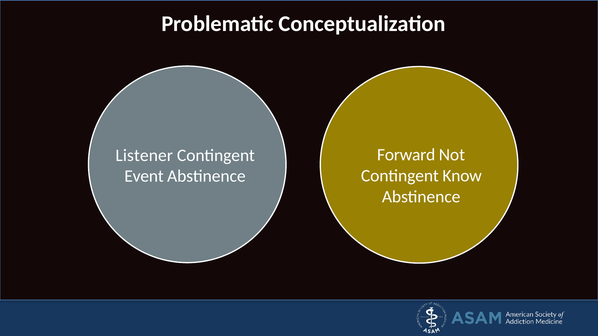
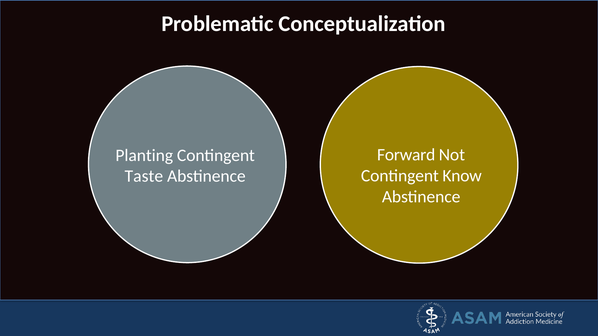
Listener: Listener -> Planting
Event: Event -> Taste
